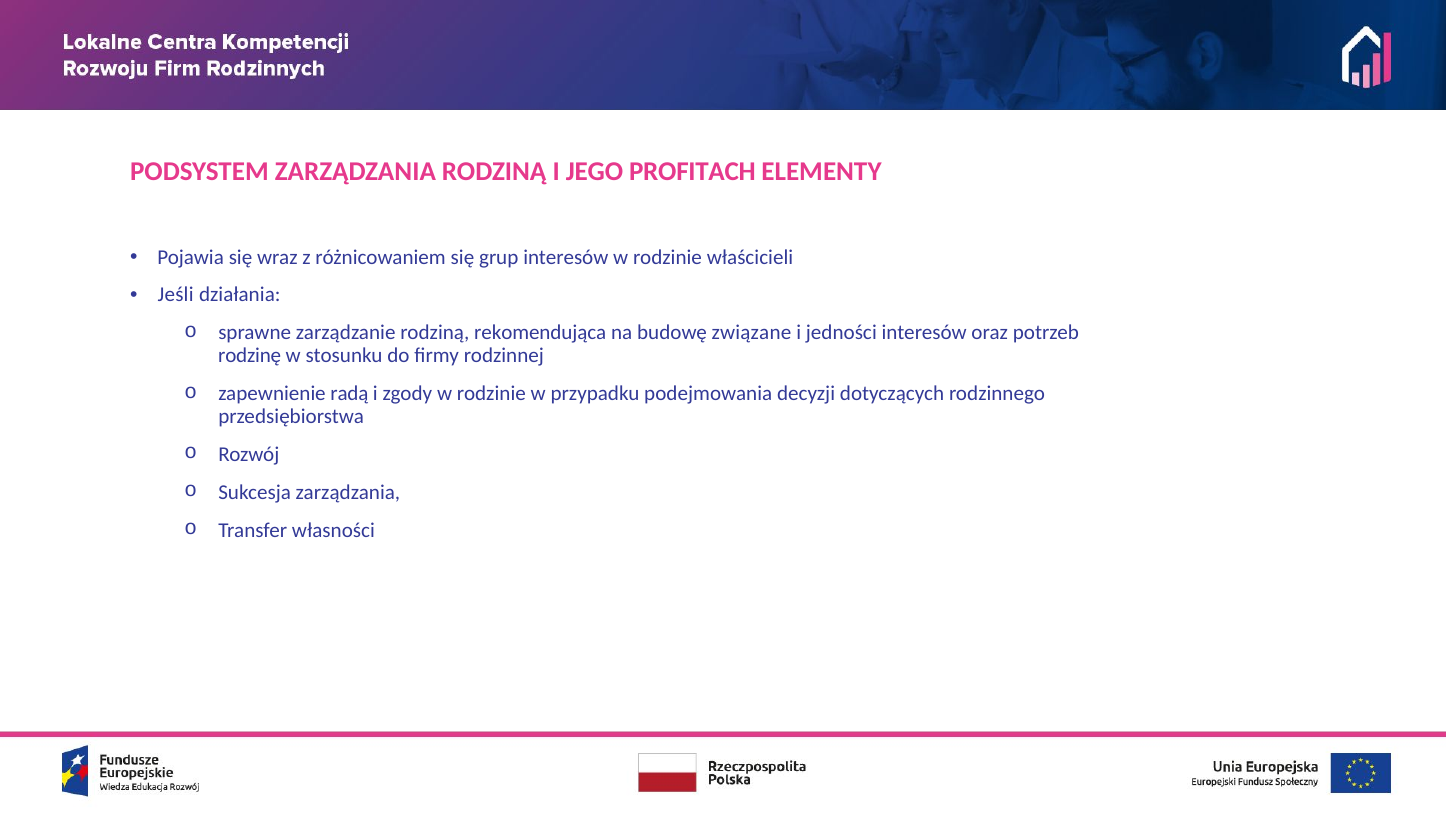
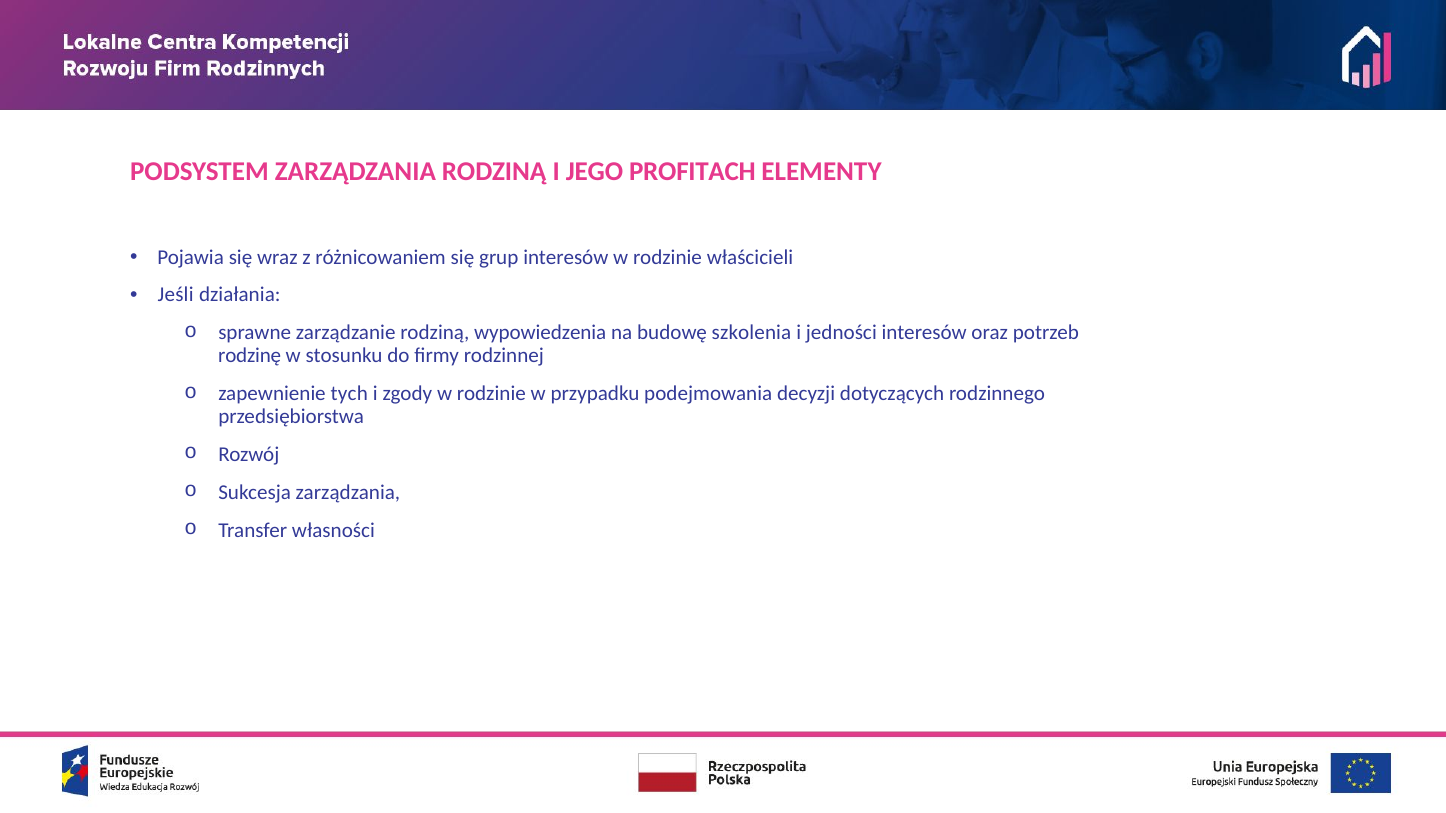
rekomendująca: rekomendująca -> wypowiedzenia
związane: związane -> szkolenia
radą: radą -> tych
